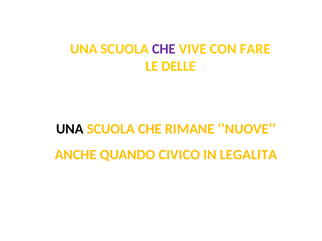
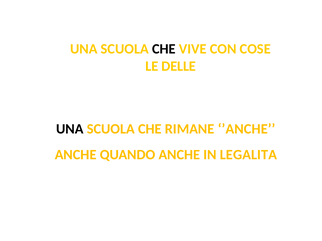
CHE at (164, 49) colour: purple -> black
FARE: FARE -> COSE
’NUOVE: ’NUOVE -> ’ANCHE
QUANDO CIVICO: CIVICO -> ANCHE
